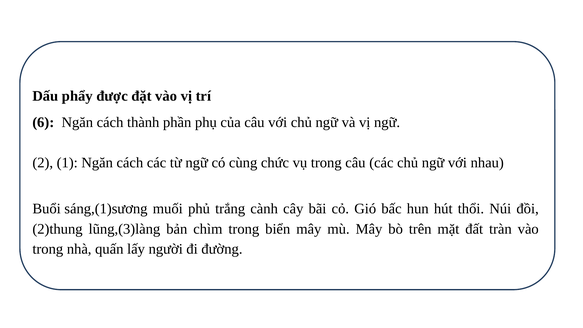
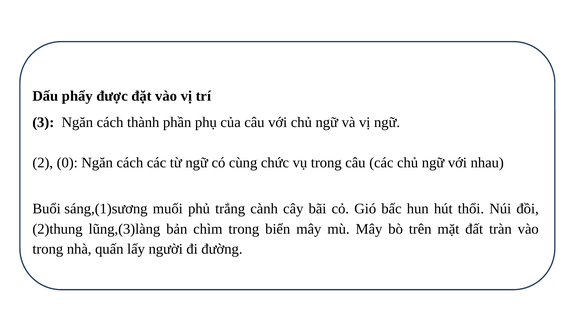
6: 6 -> 3
1: 1 -> 0
